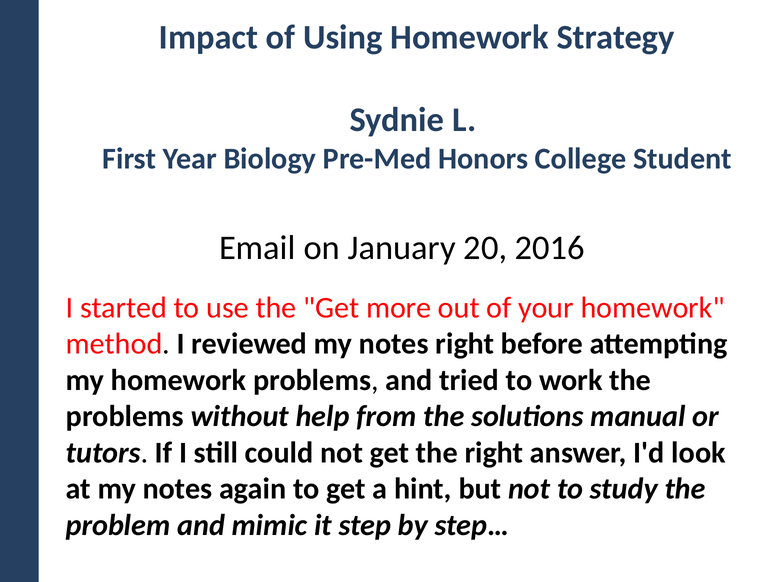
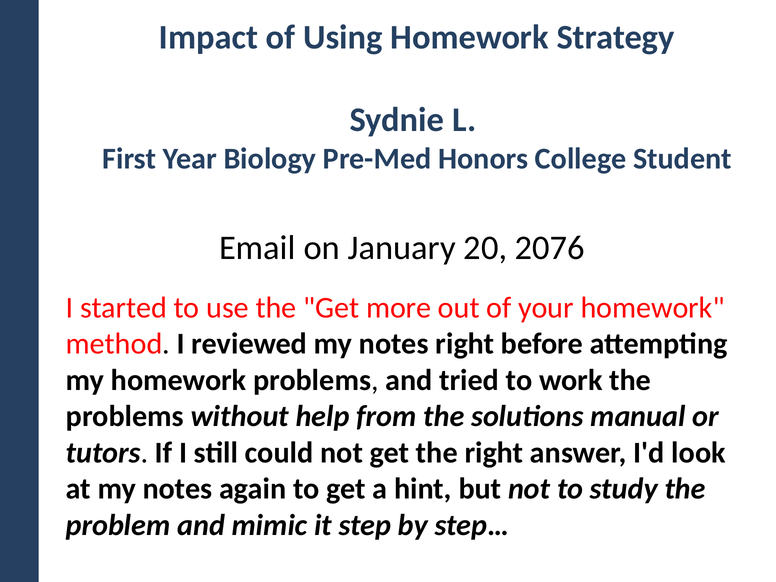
2016: 2016 -> 2076
